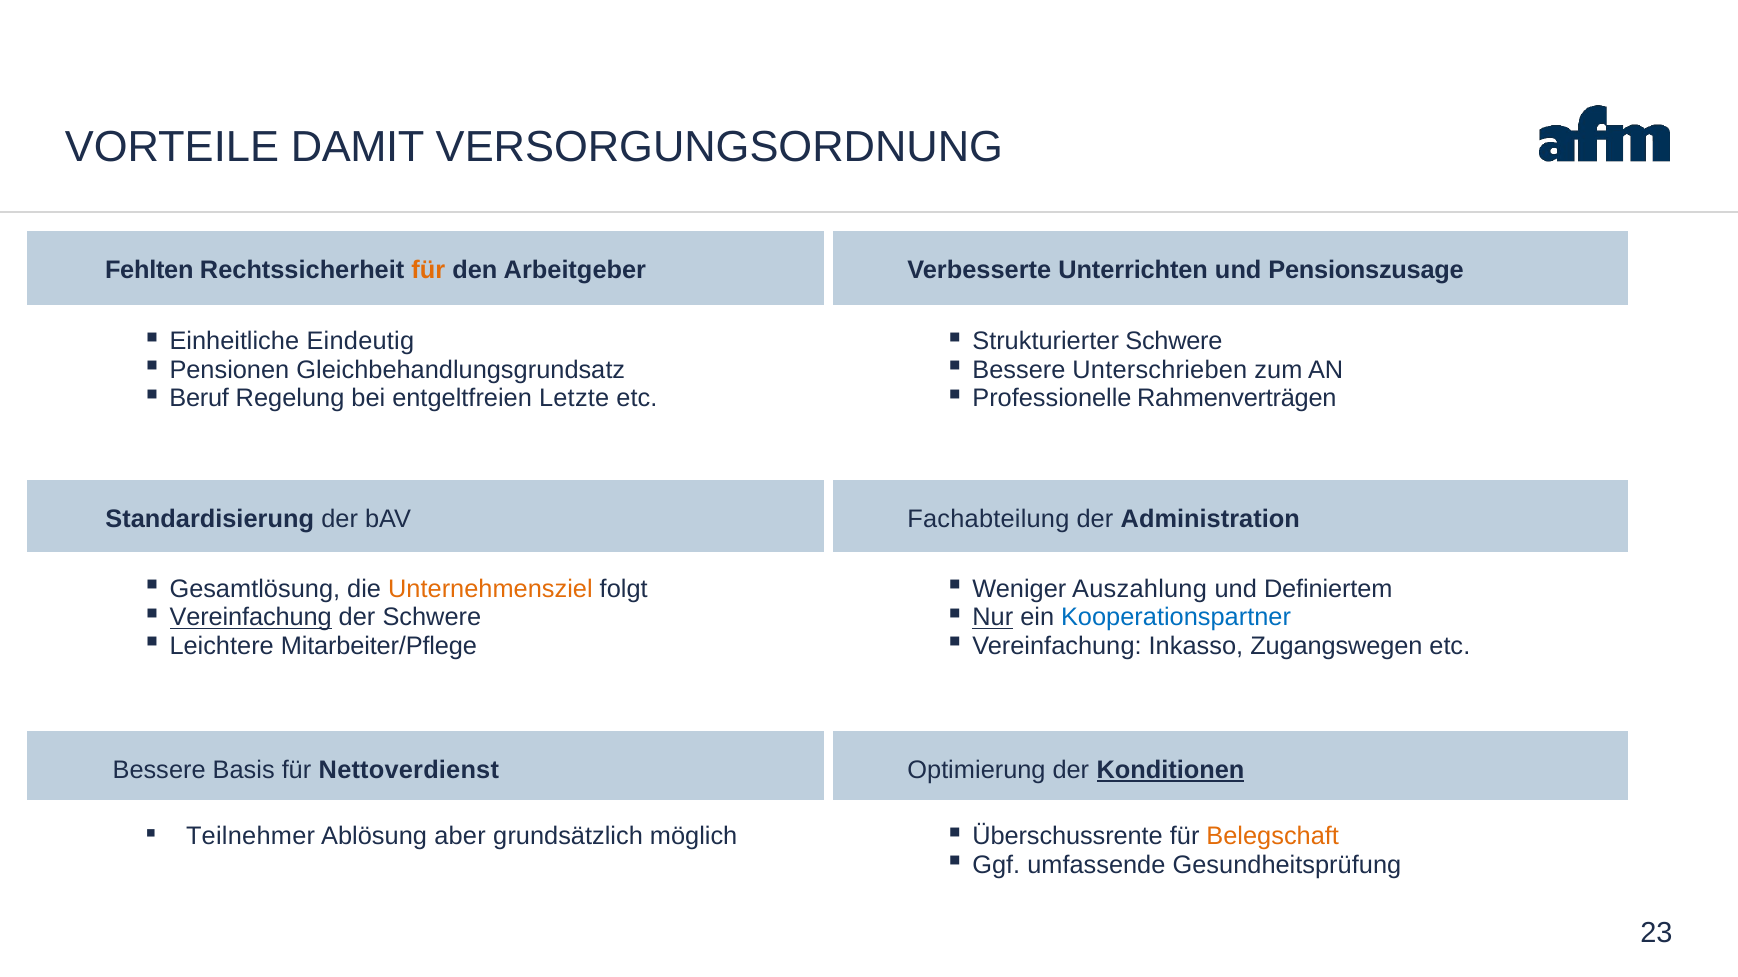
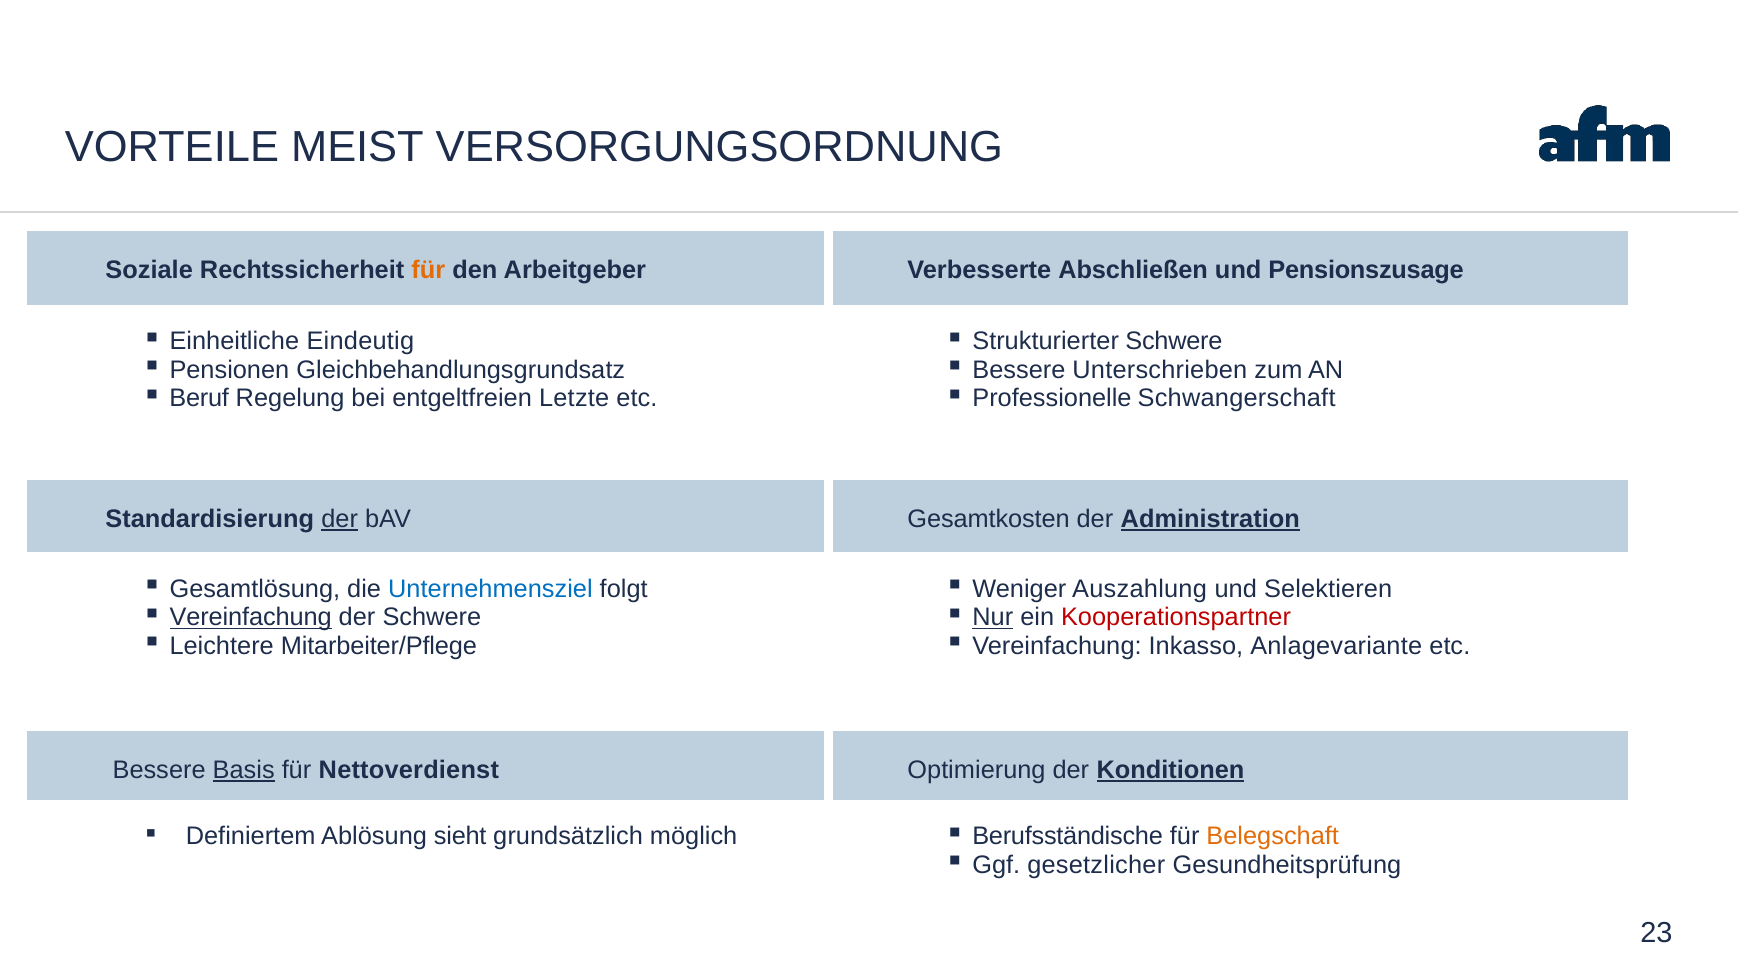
DAMIT: DAMIT -> MEIST
Fehlten: Fehlten -> Soziale
Unterrichten: Unterrichten -> Abschließen
Rahmenverträgen: Rahmenverträgen -> Schwangerschaft
der at (340, 519) underline: none -> present
Fachabteilung: Fachabteilung -> Gesamtkosten
Administration underline: none -> present
Unternehmensziel colour: orange -> blue
Definiertem: Definiertem -> Selektieren
Kooperationspartner colour: blue -> red
Zugangswegen: Zugangswegen -> Anlagevariante
Basis underline: none -> present
Teilnehmer: Teilnehmer -> Definiertem
aber: aber -> sieht
Überschussrente: Überschussrente -> Berufsständische
umfassende: umfassende -> gesetzlicher
